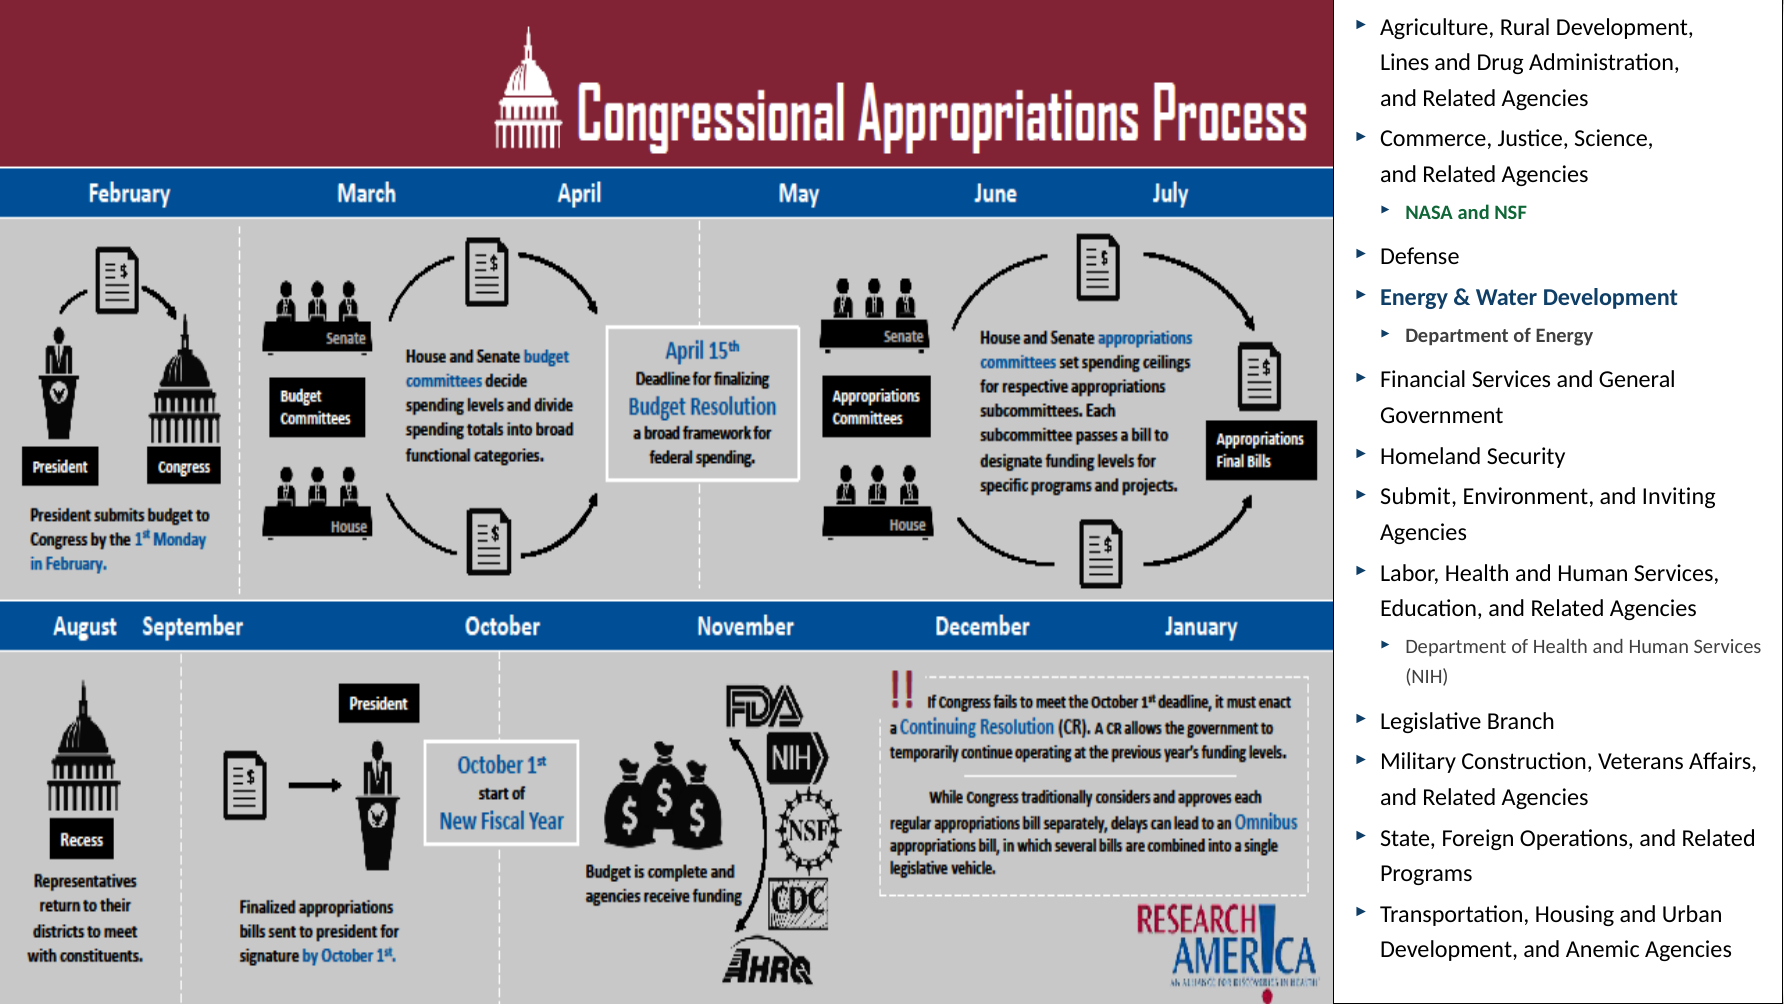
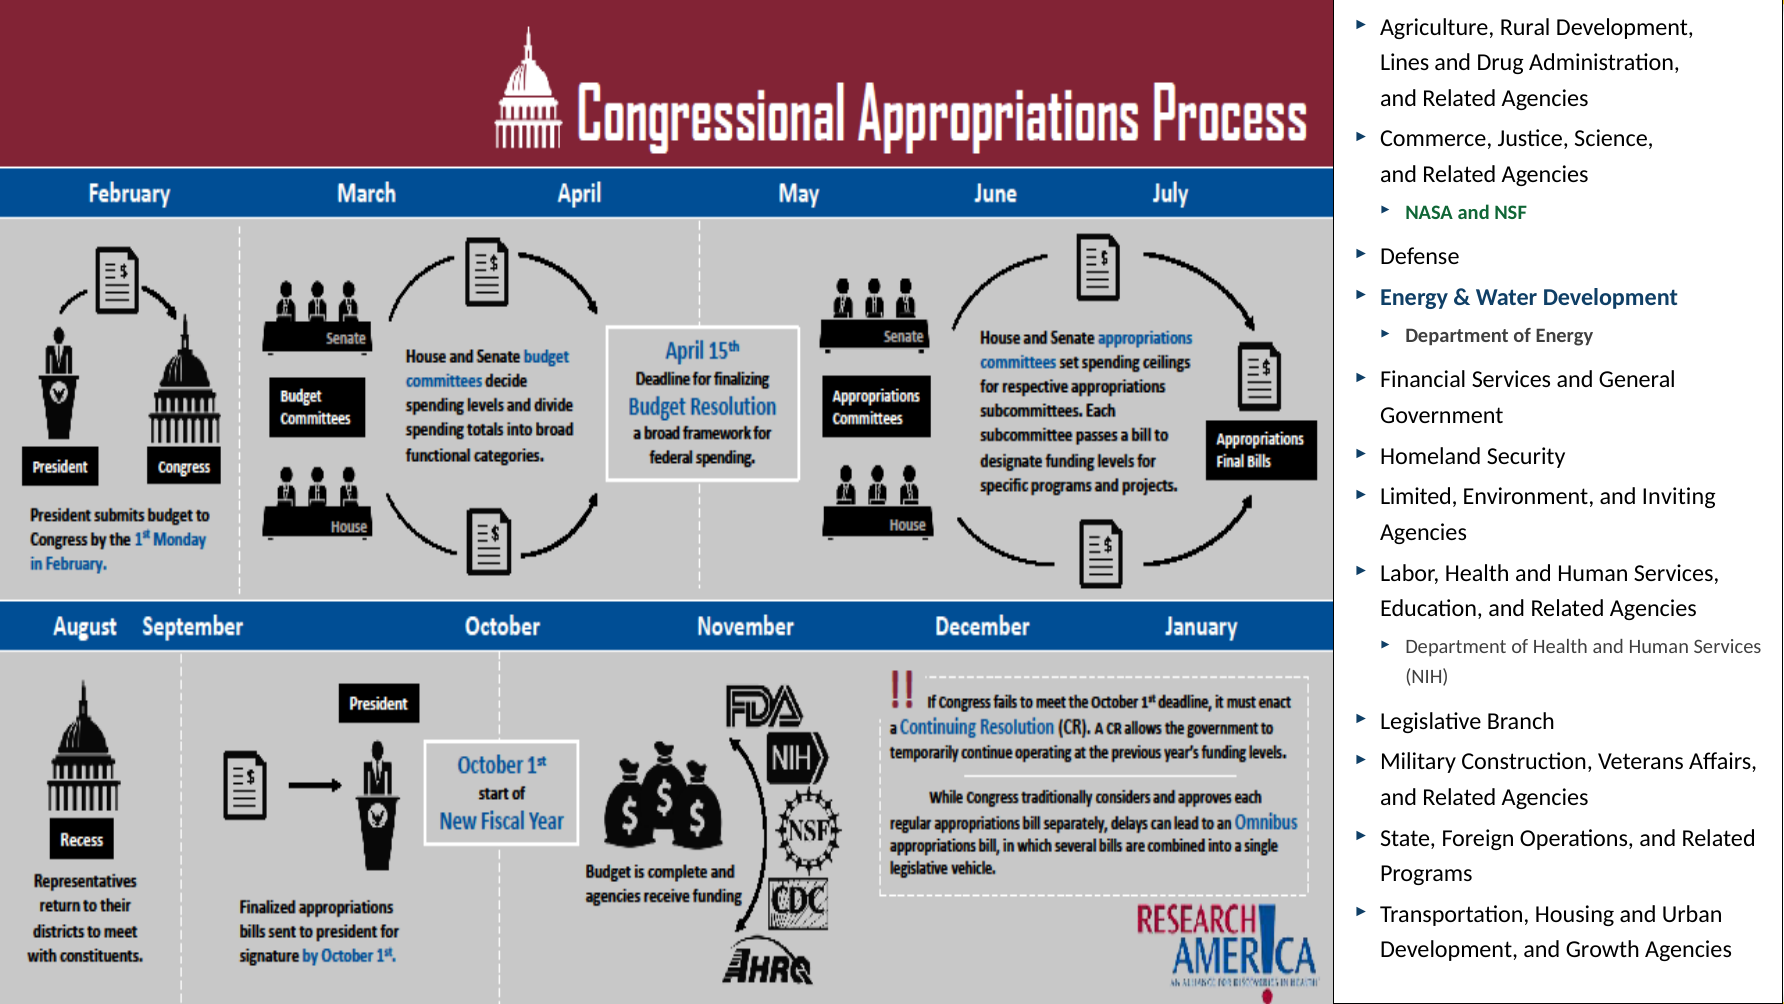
Submit: Submit -> Limited
Anemic: Anemic -> Growth
